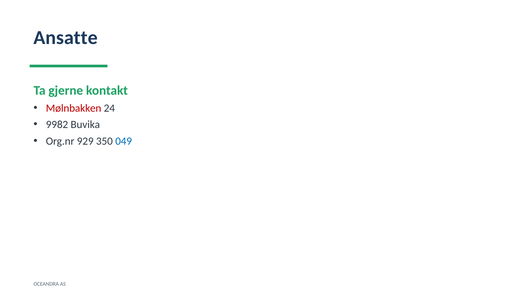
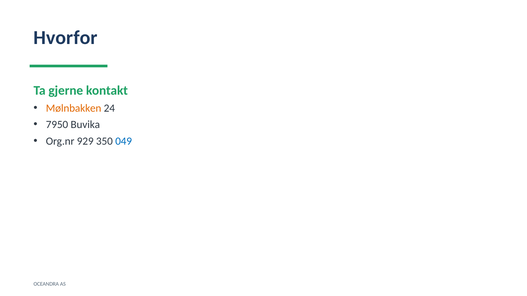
Ansatte: Ansatte -> Hvorfor
Mølnbakken colour: red -> orange
9982: 9982 -> 7950
